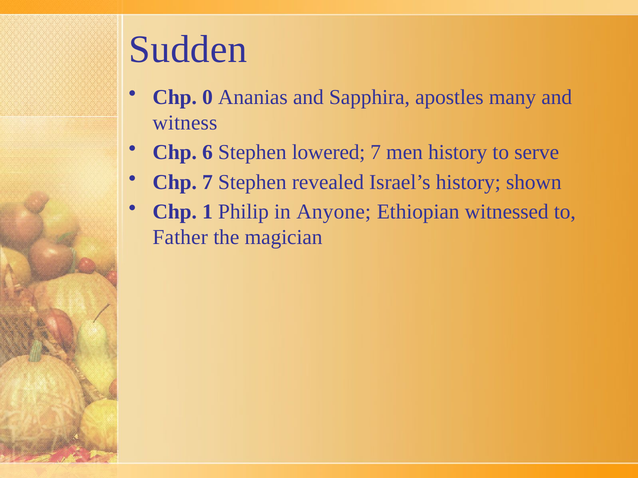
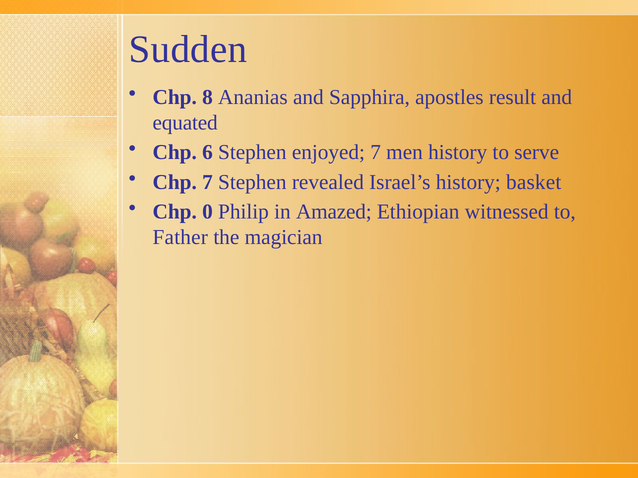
0: 0 -> 8
many: many -> result
witness: witness -> equated
lowered: lowered -> enjoyed
shown: shown -> basket
1: 1 -> 0
Anyone: Anyone -> Amazed
